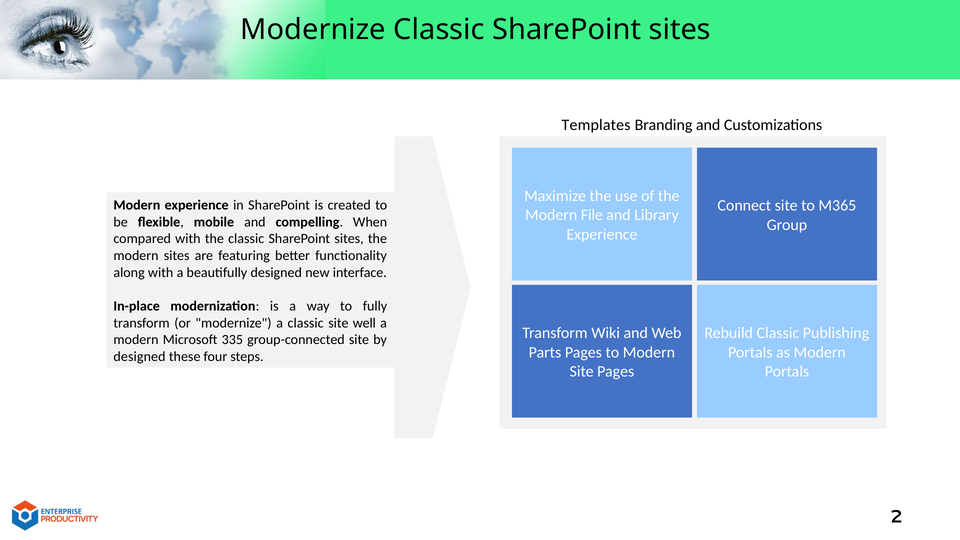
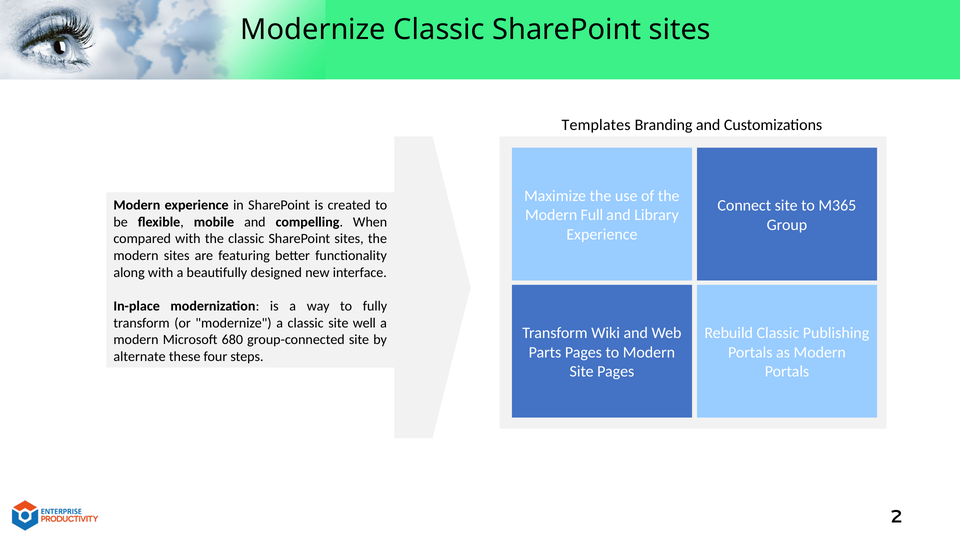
File: File -> Full
335: 335 -> 680
designed at (140, 357): designed -> alternate
